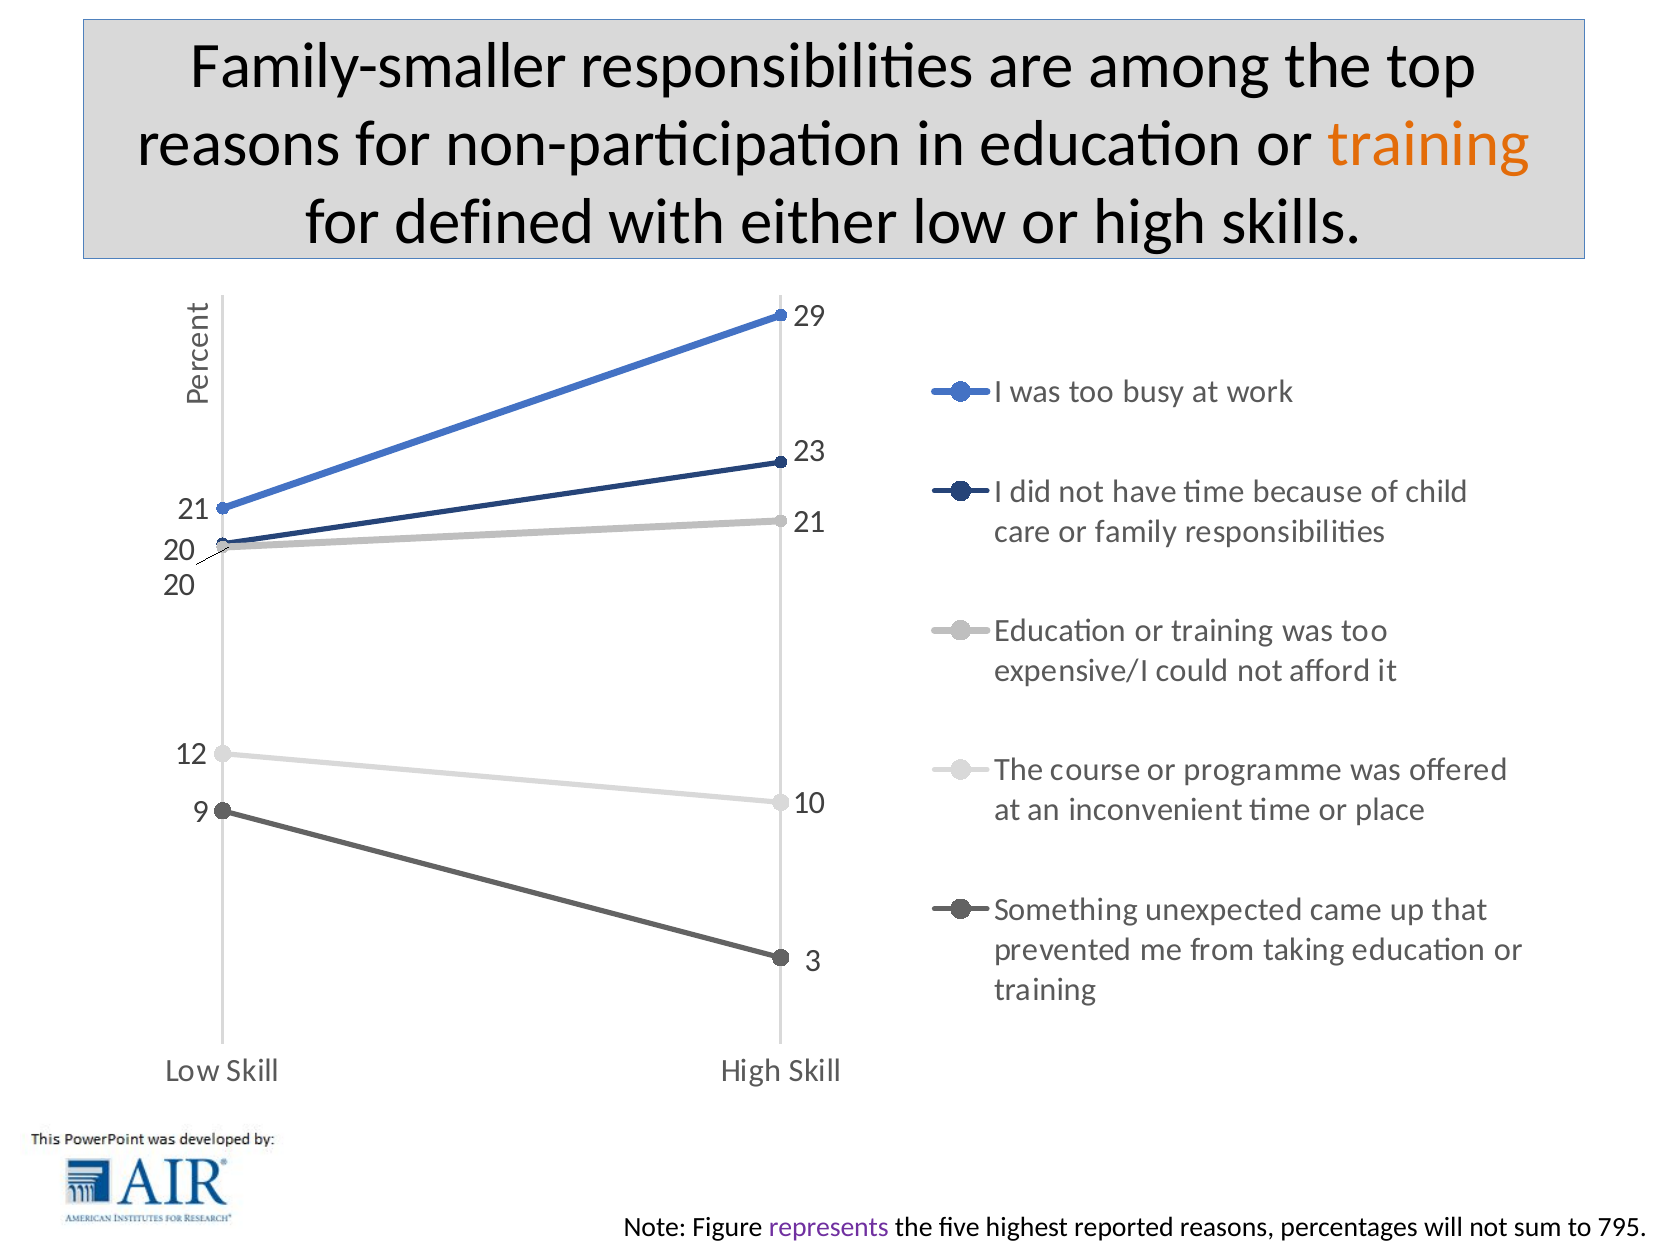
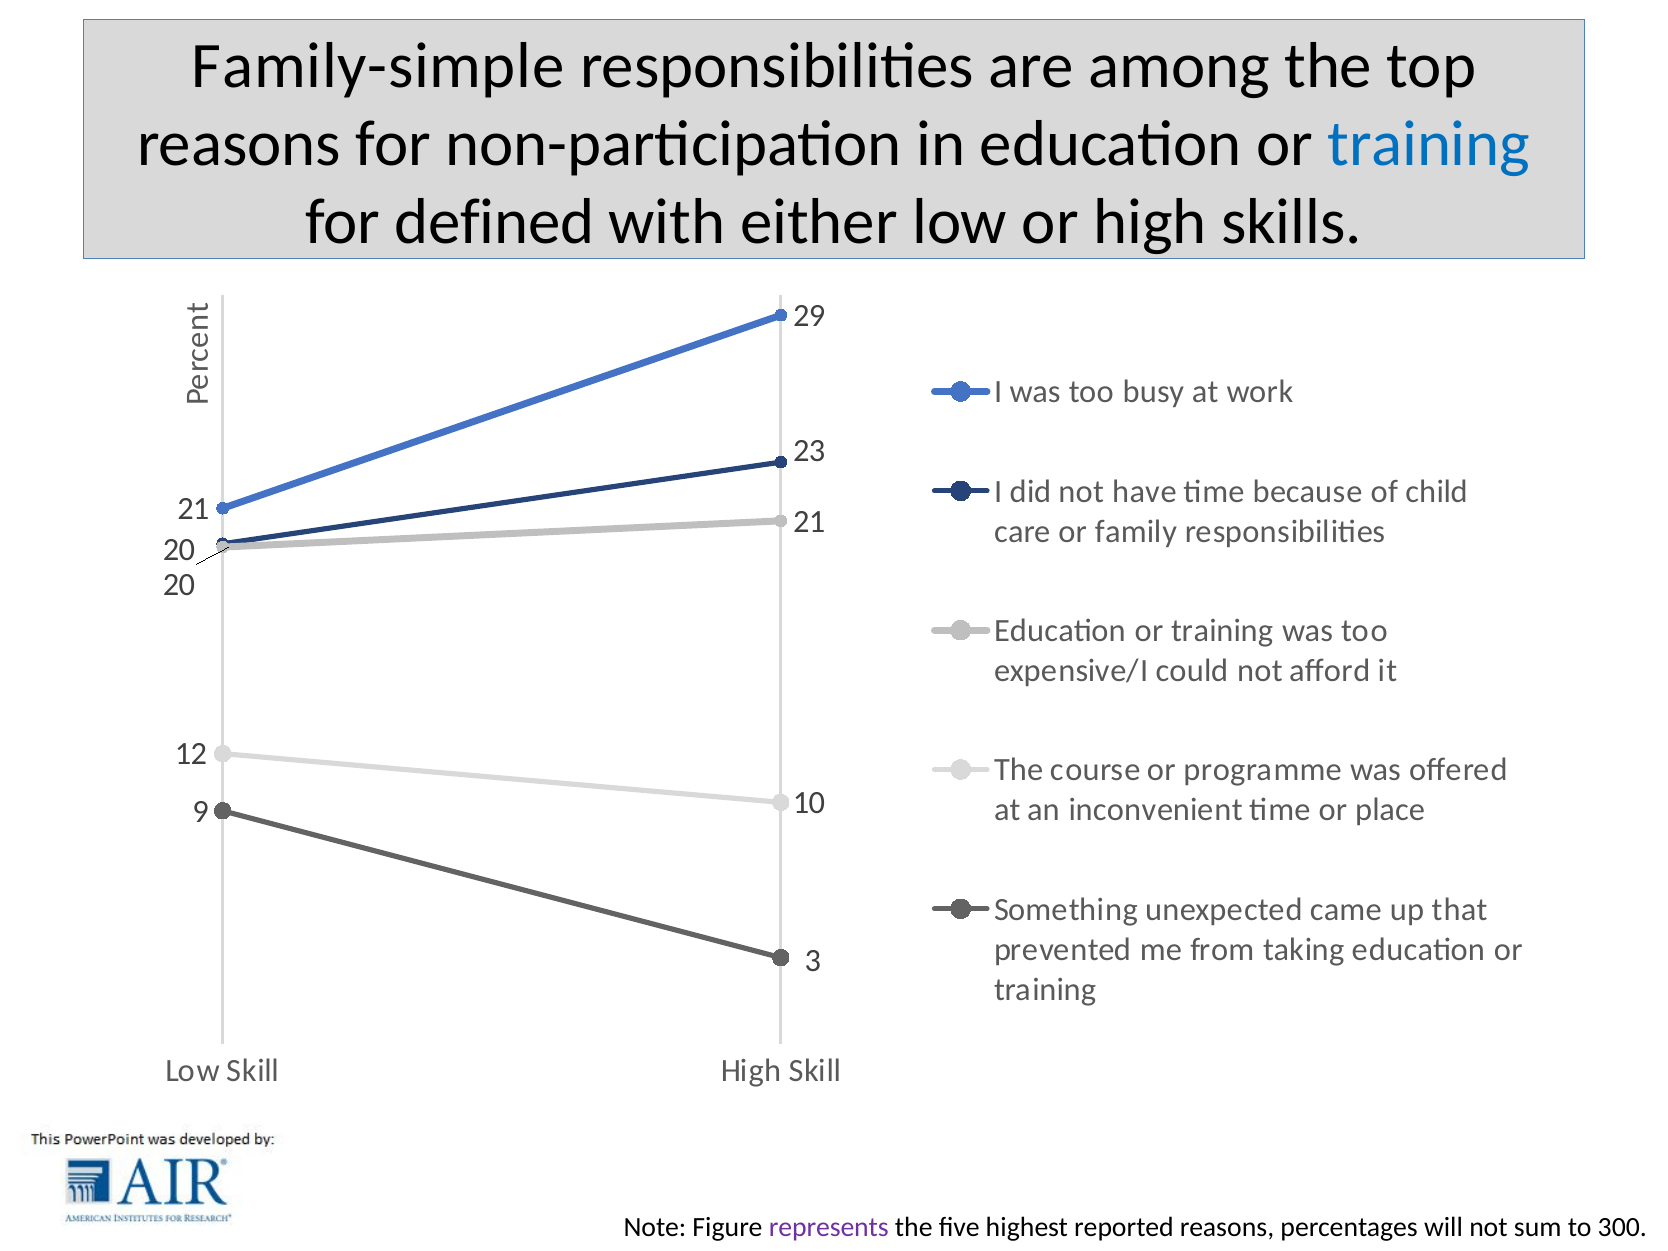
Family-smaller: Family-smaller -> Family-simple
training at (1429, 144) colour: orange -> blue
795: 795 -> 300
